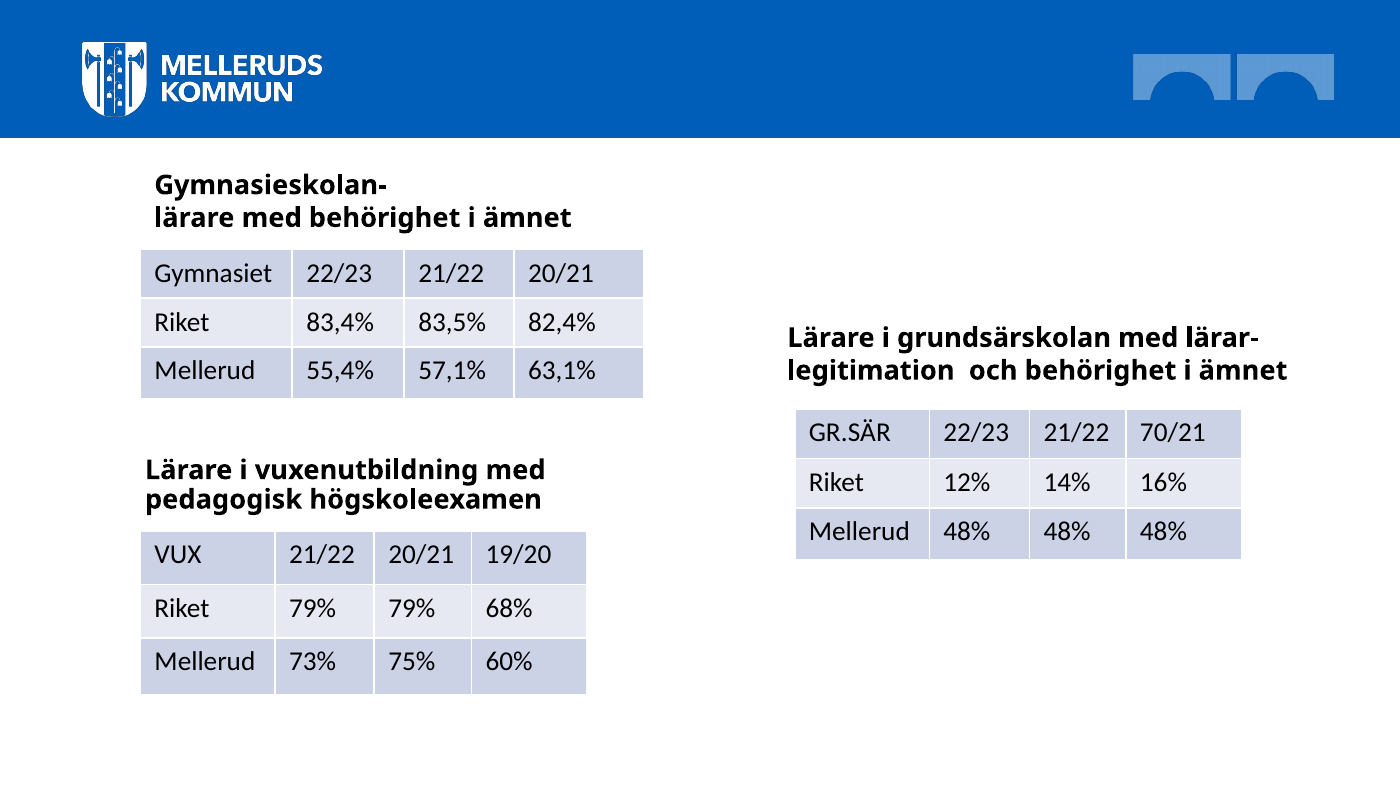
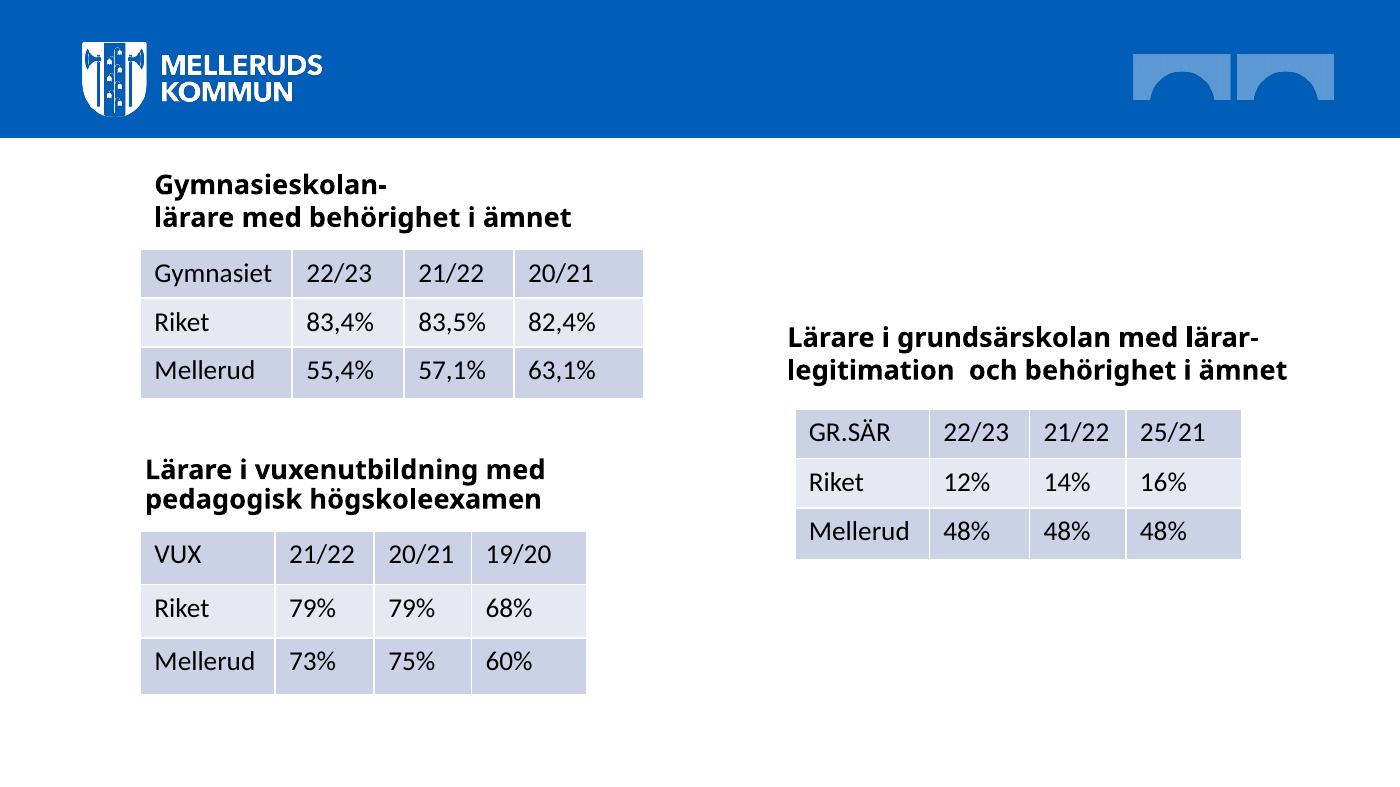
70/21: 70/21 -> 25/21
